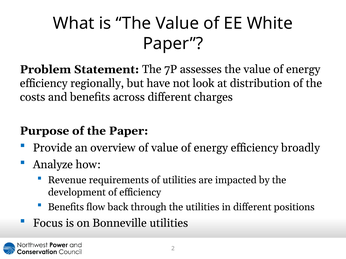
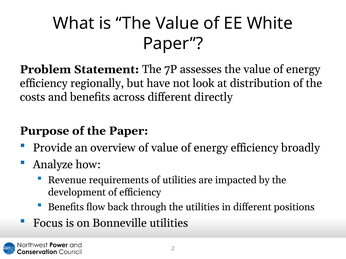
charges: charges -> directly
